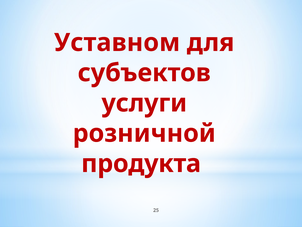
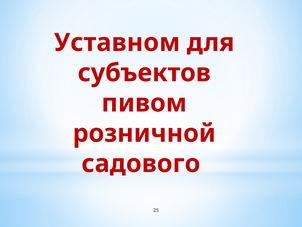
услуги: услуги -> пивом
продукта: продукта -> садового
